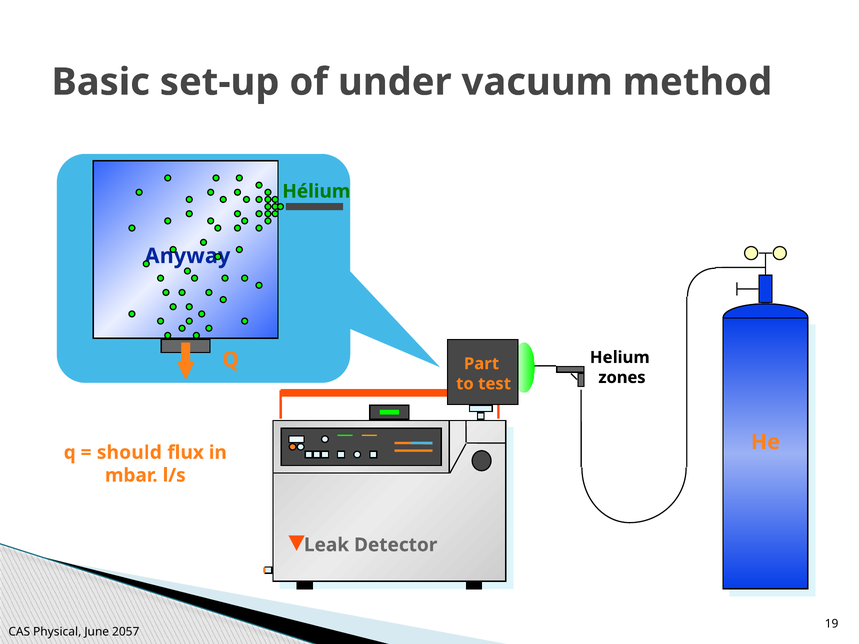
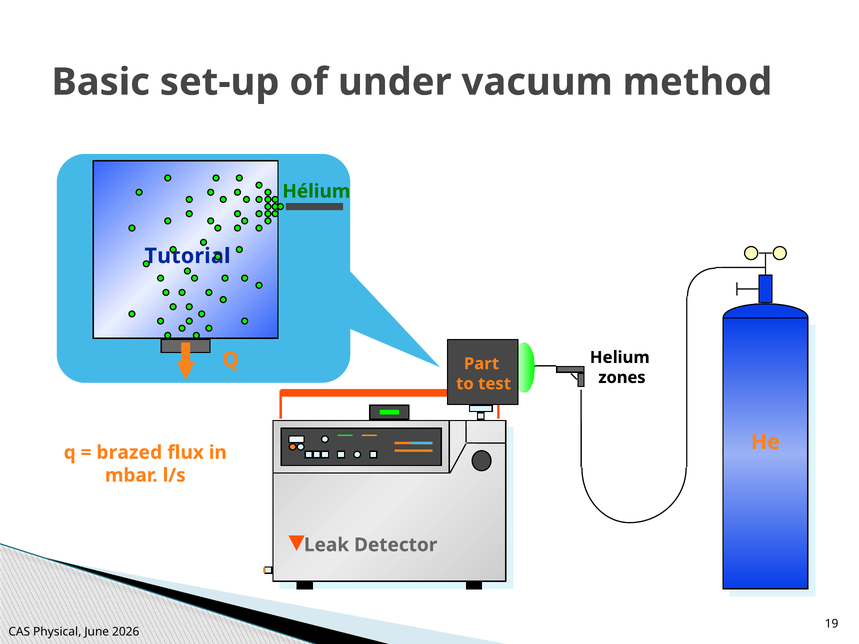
Anyway: Anyway -> Tutorial
should: should -> brazed
2057: 2057 -> 2026
